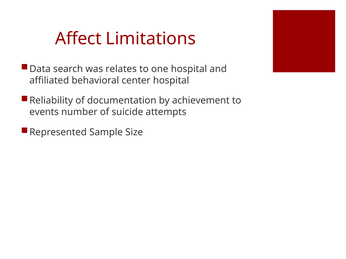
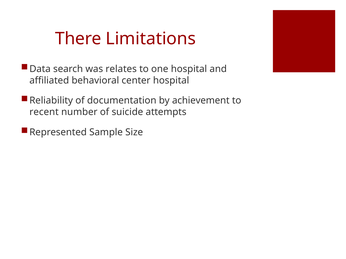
Affect: Affect -> There
events: events -> recent
